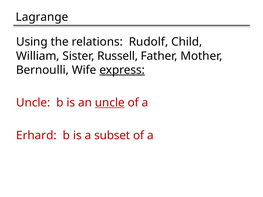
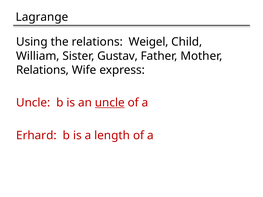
Rudolf: Rudolf -> Weigel
Russell: Russell -> Gustav
Bernoulli at (42, 70): Bernoulli -> Relations
express underline: present -> none
subset: subset -> length
